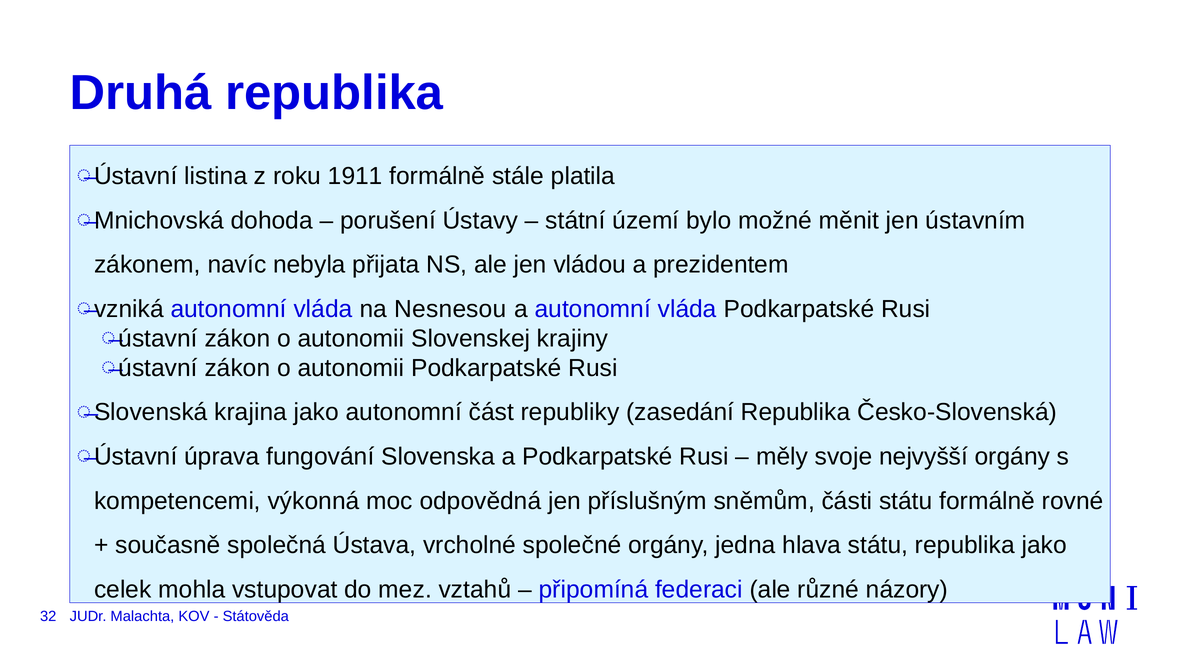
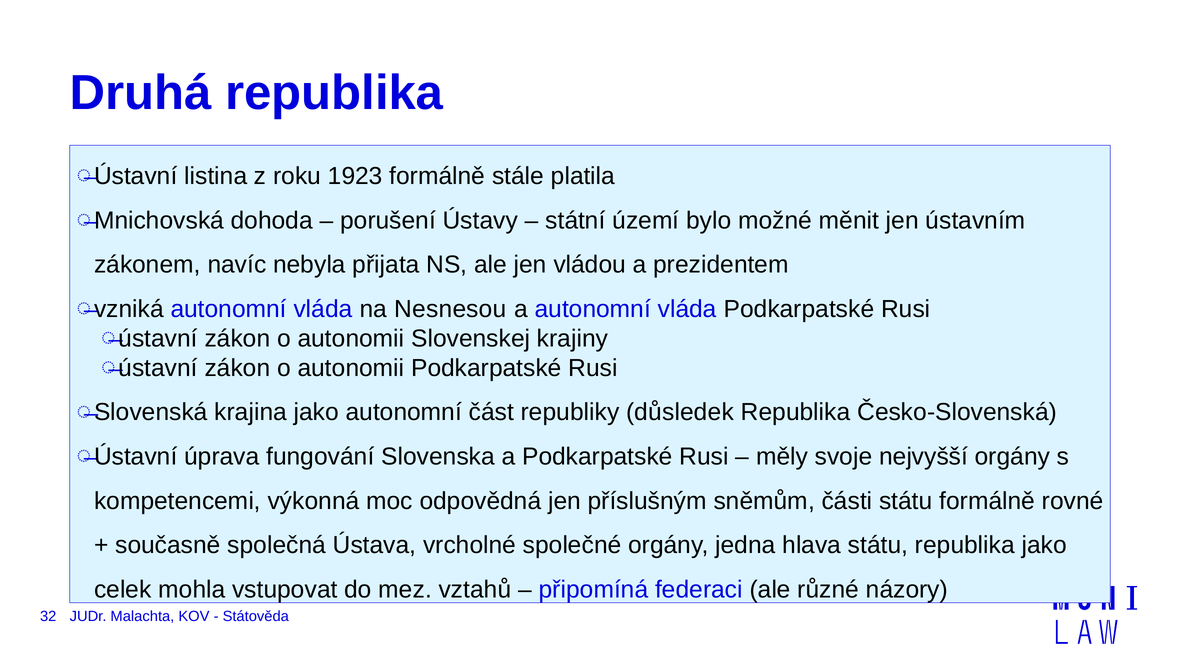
1911: 1911 -> 1923
zasedání: zasedání -> důsledek
